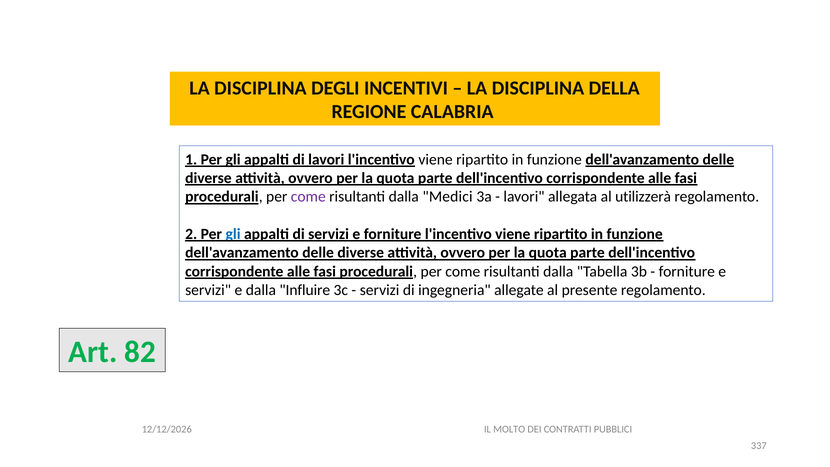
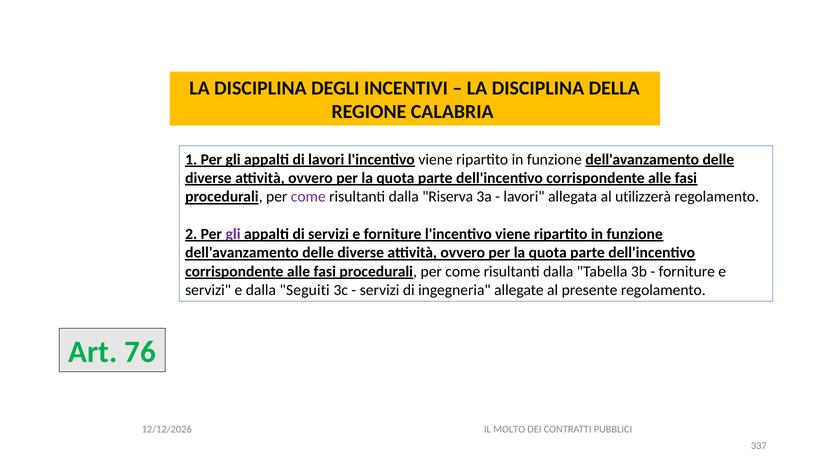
Medici: Medici -> Riserva
gli at (233, 234) colour: blue -> purple
Influire: Influire -> Seguiti
82: 82 -> 76
